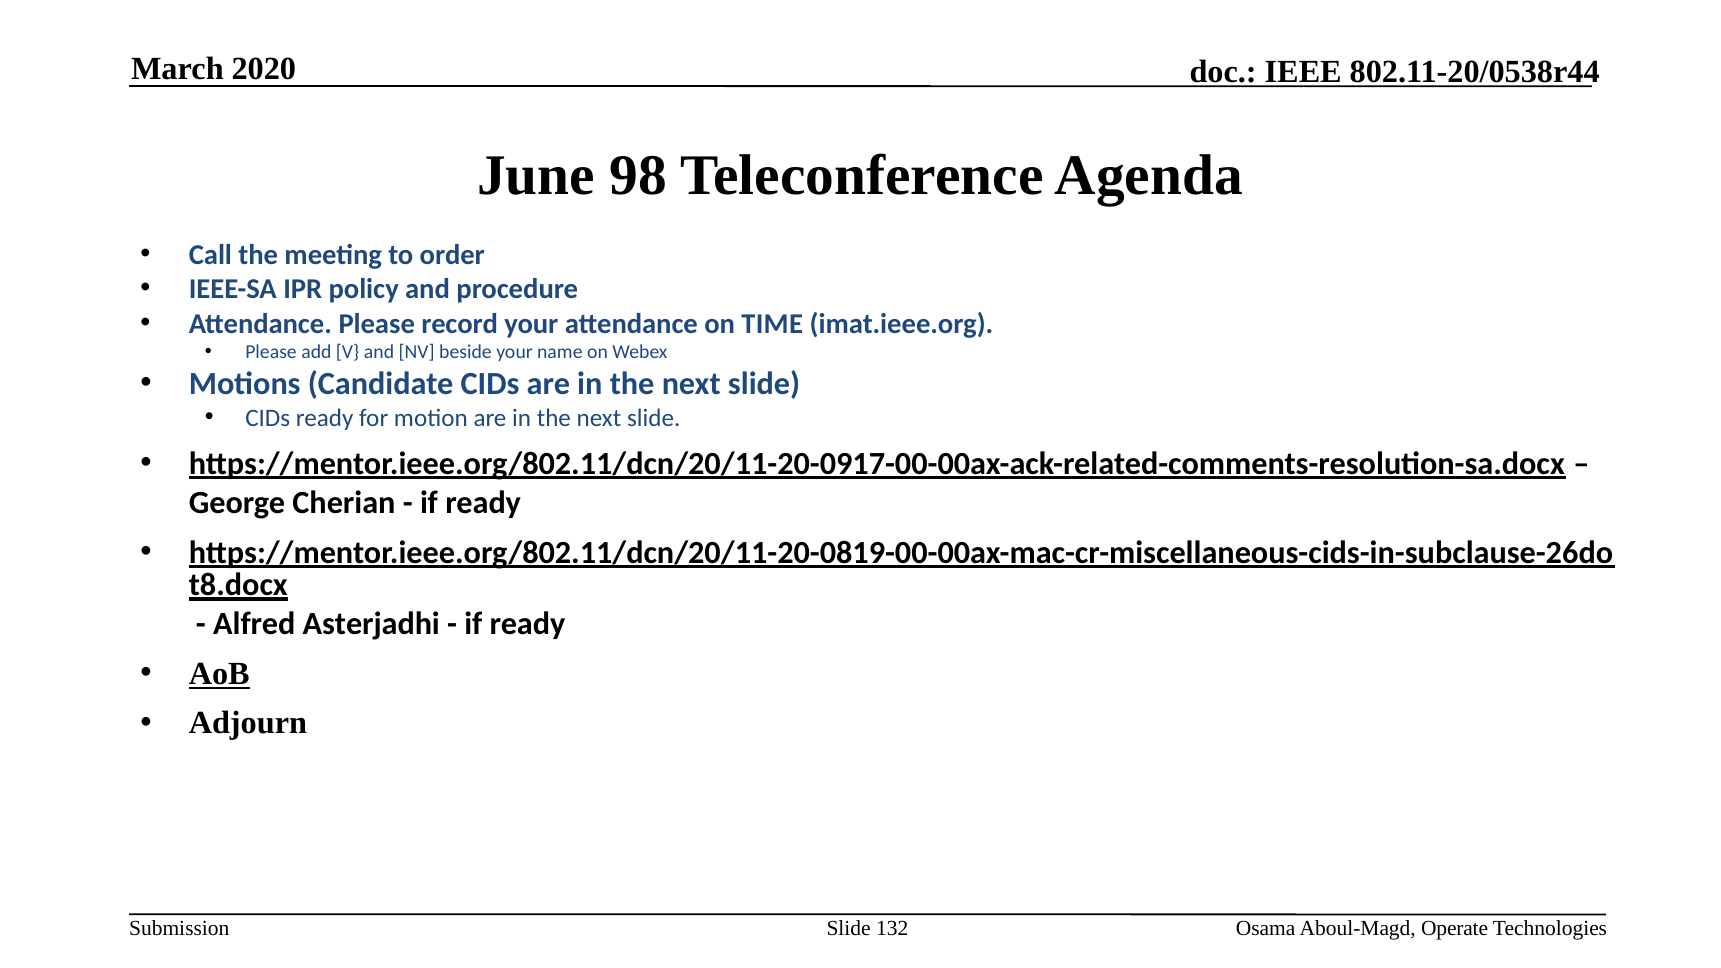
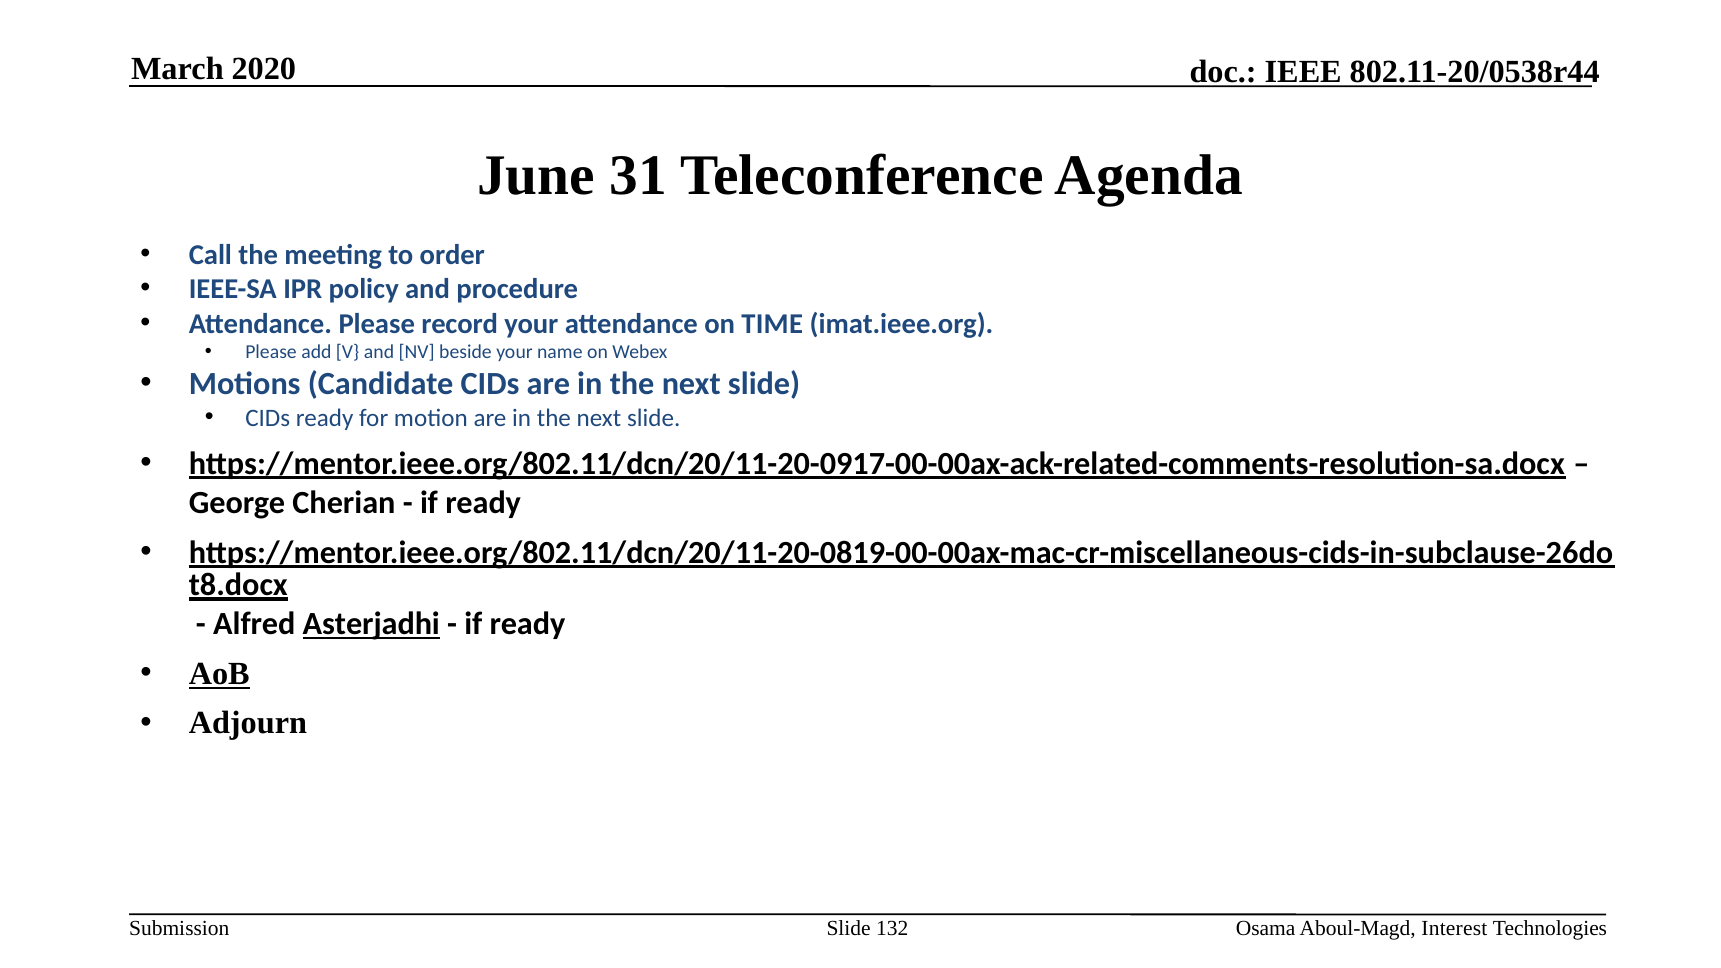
98: 98 -> 31
Asterjadhi underline: none -> present
Operate: Operate -> Interest
